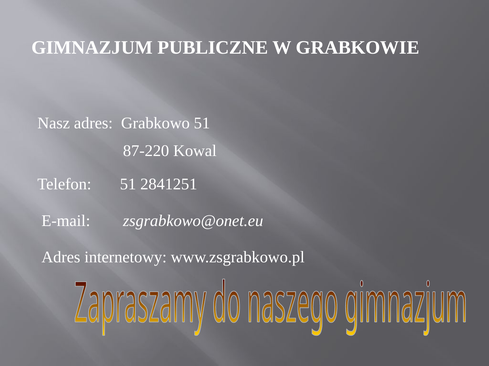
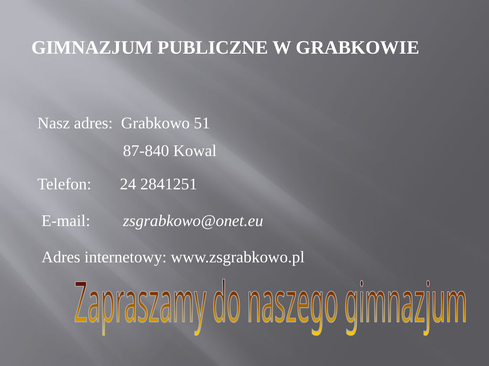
87-220: 87-220 -> 87-840
Telefon 51: 51 -> 24
